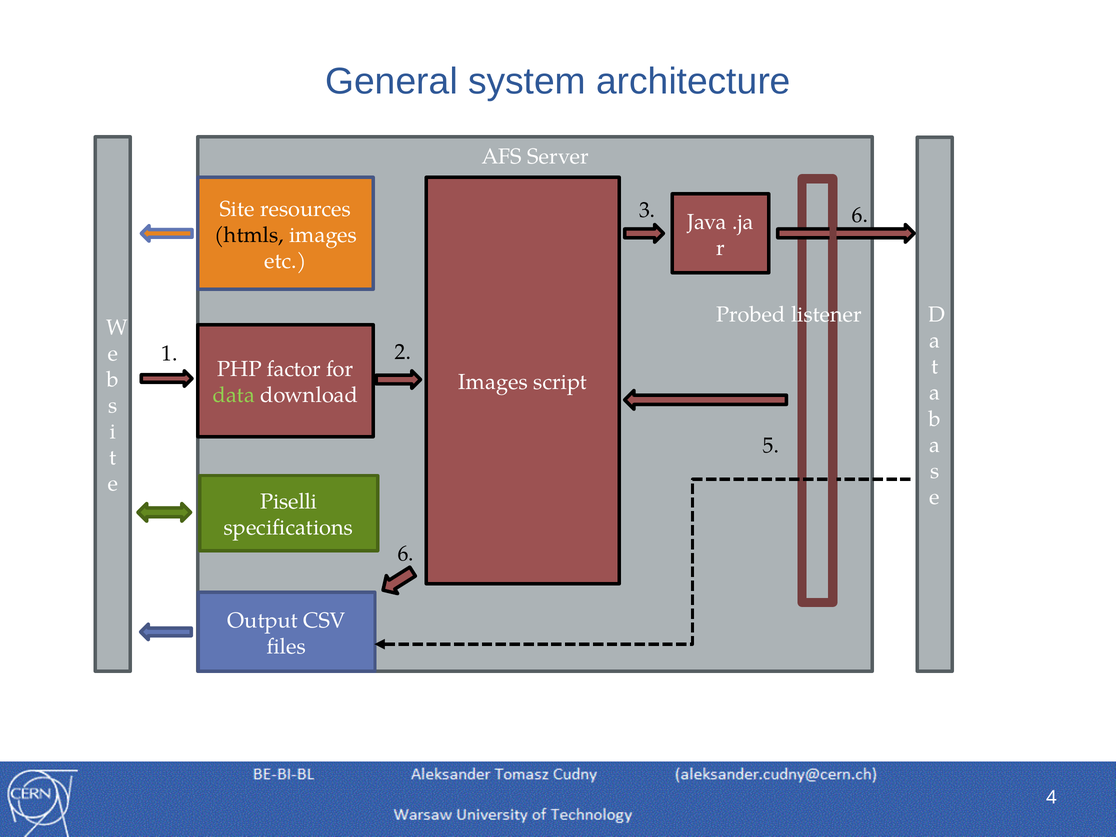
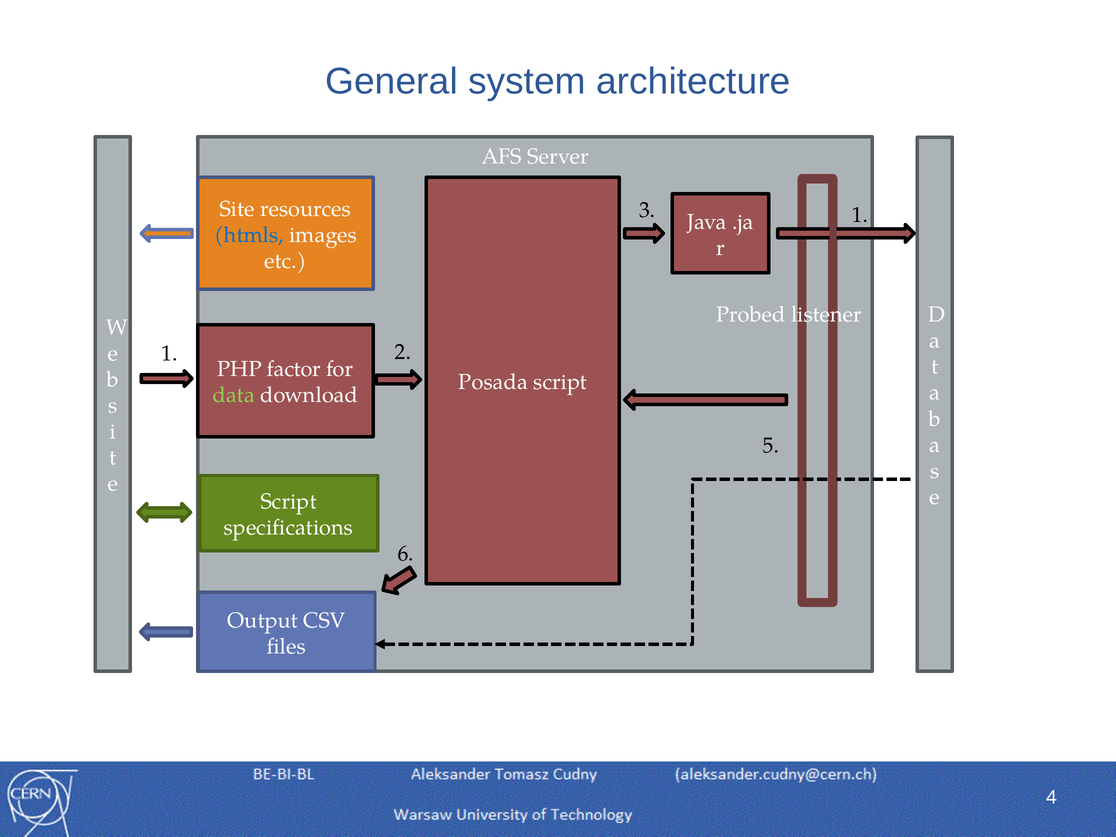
3 6: 6 -> 1
htmls colour: black -> blue
Images at (493, 382): Images -> Posada
Piselli at (289, 502): Piselli -> Script
